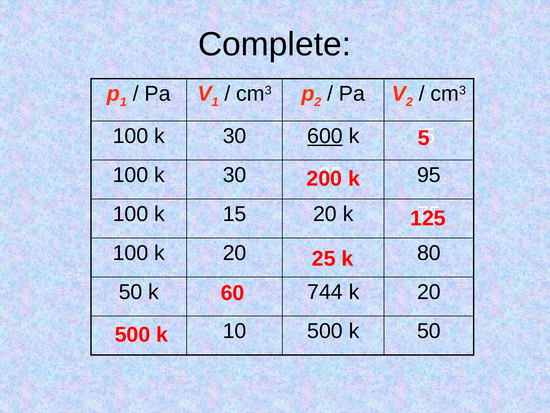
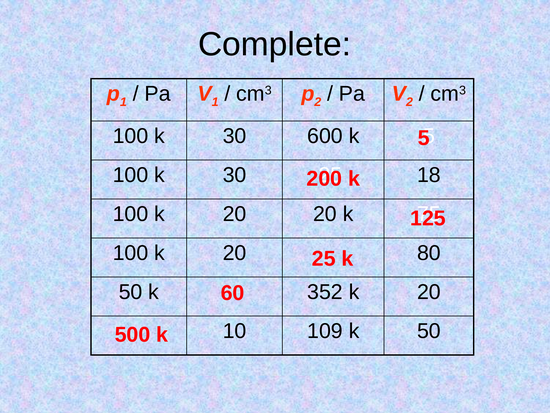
600 underline: present -> none
95: 95 -> 18
15 at (235, 214): 15 -> 20
744: 744 -> 352
10 500: 500 -> 109
